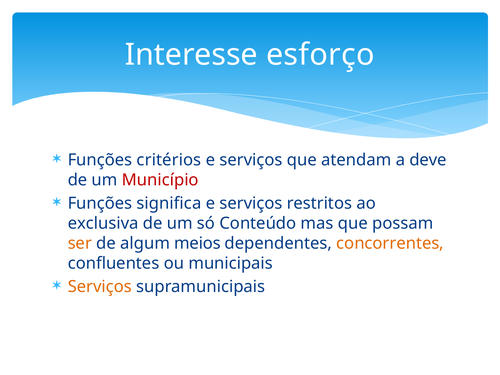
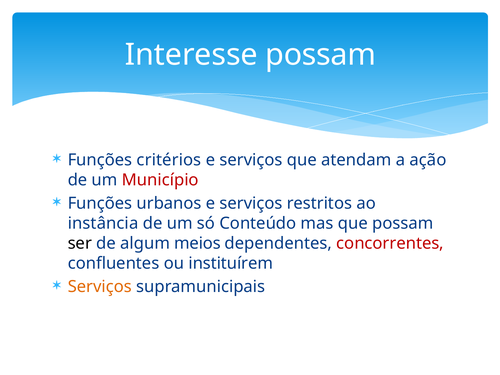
Interesse esforço: esforço -> possam
deve: deve -> ação
significa: significa -> urbanos
exclusiva: exclusiva -> instância
ser colour: orange -> black
concorrentes colour: orange -> red
municipais: municipais -> instituírem
